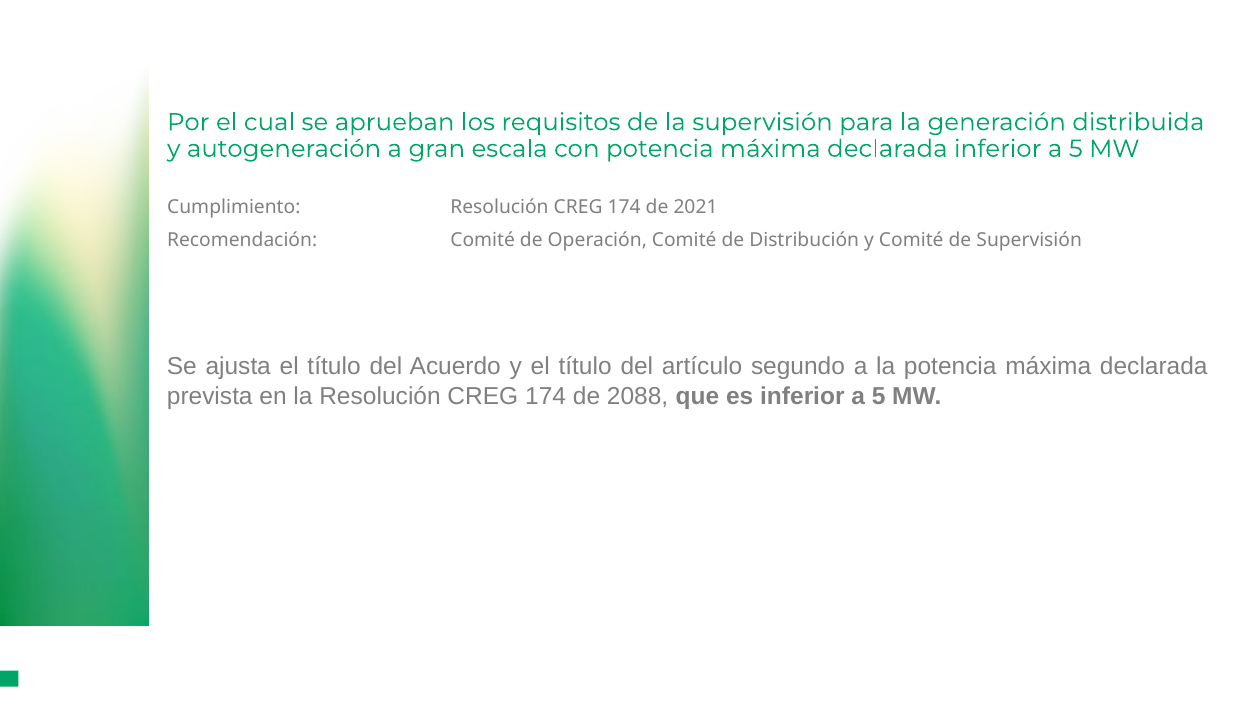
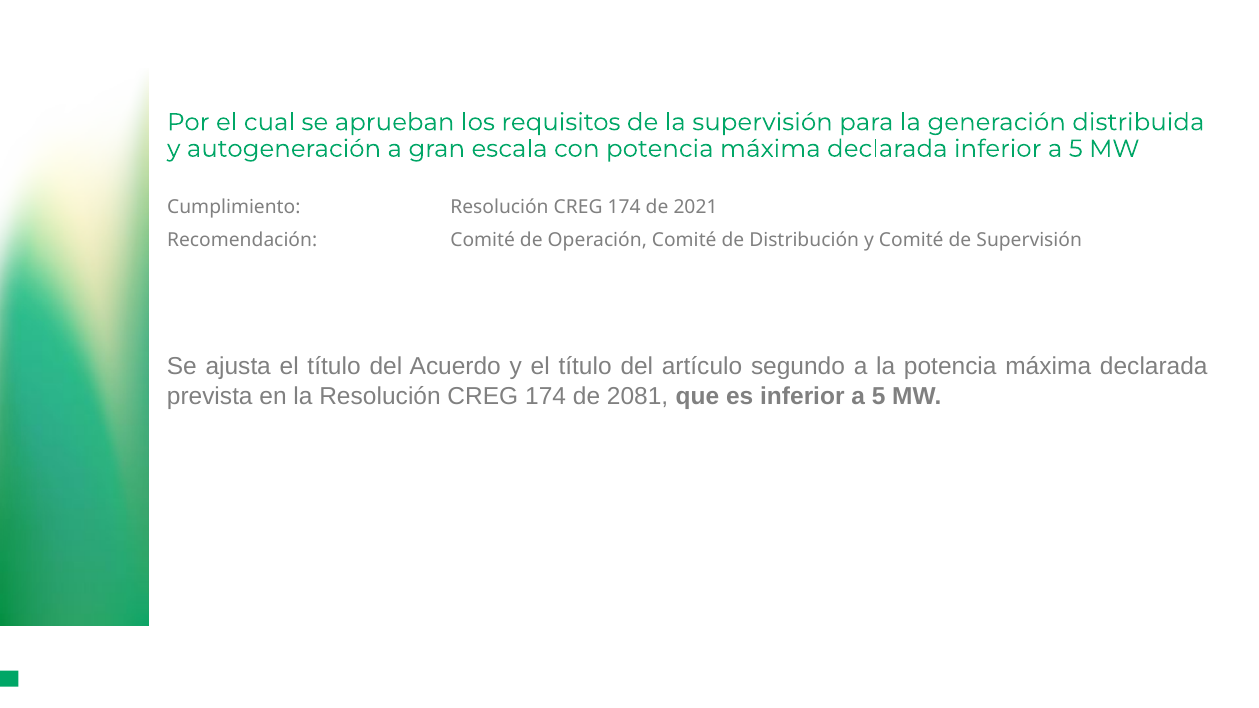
2088: 2088 -> 2081
